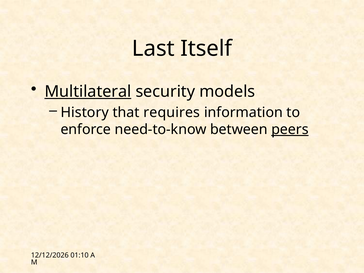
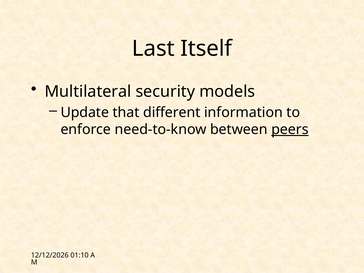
Multilateral underline: present -> none
History: History -> Update
requires: requires -> different
